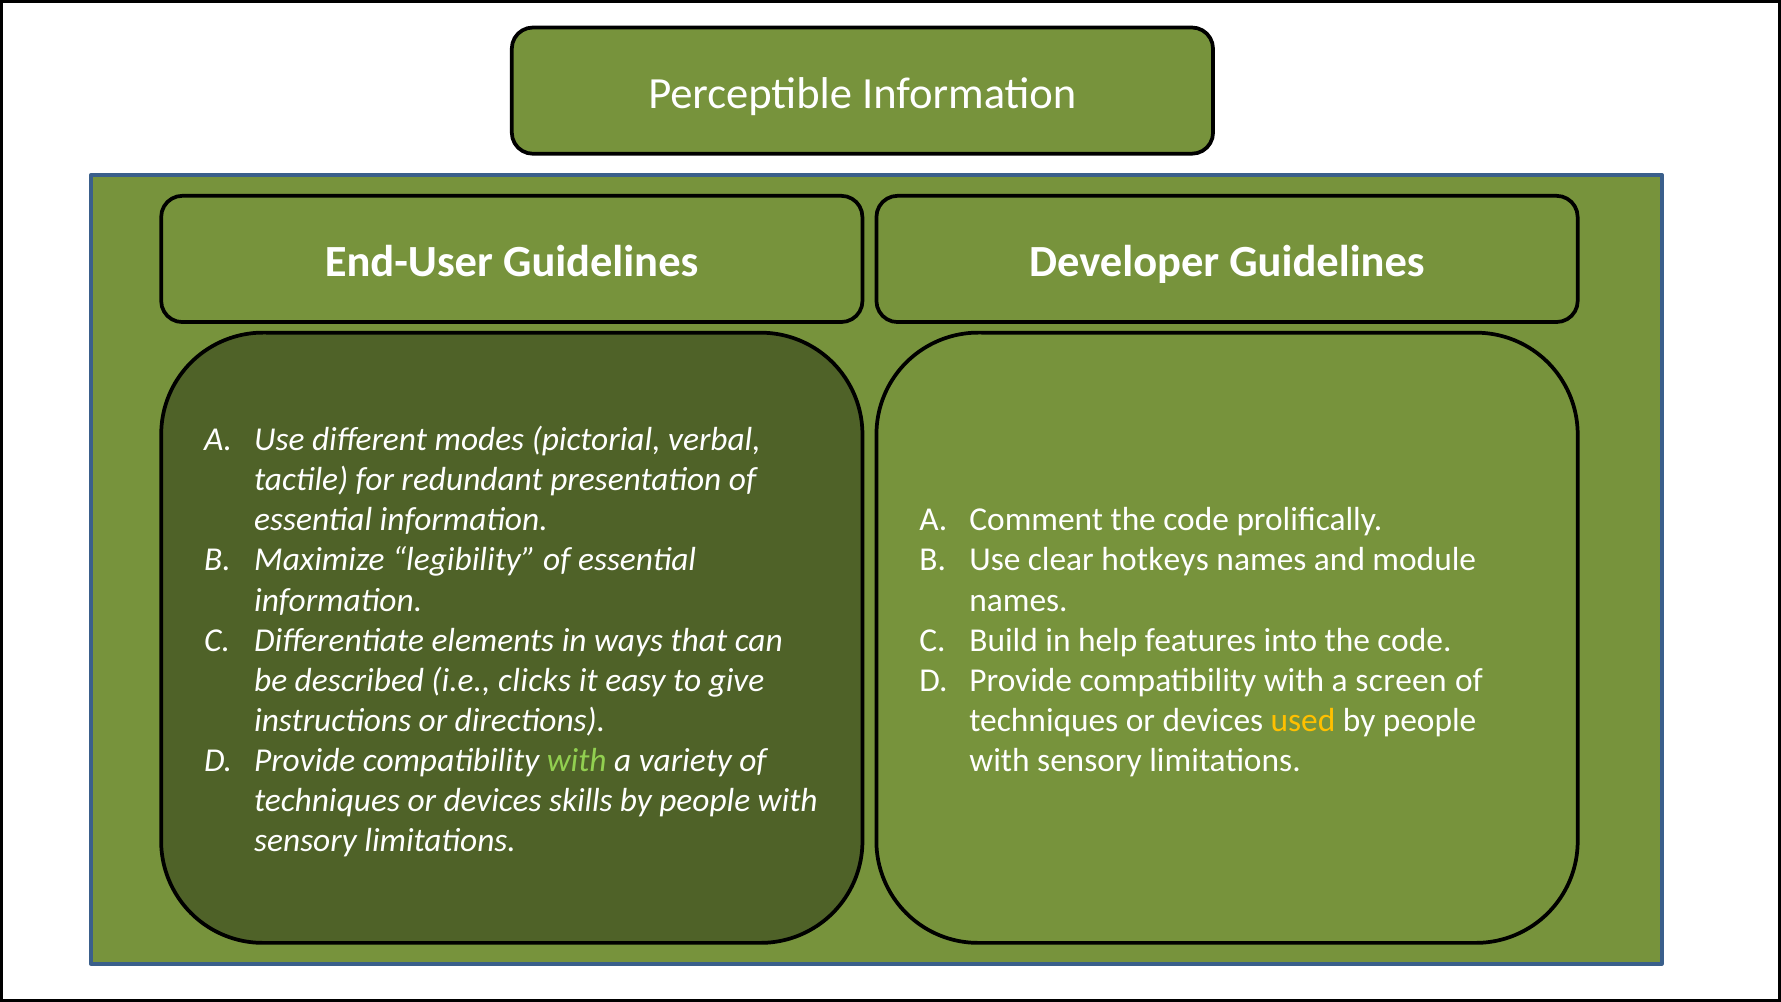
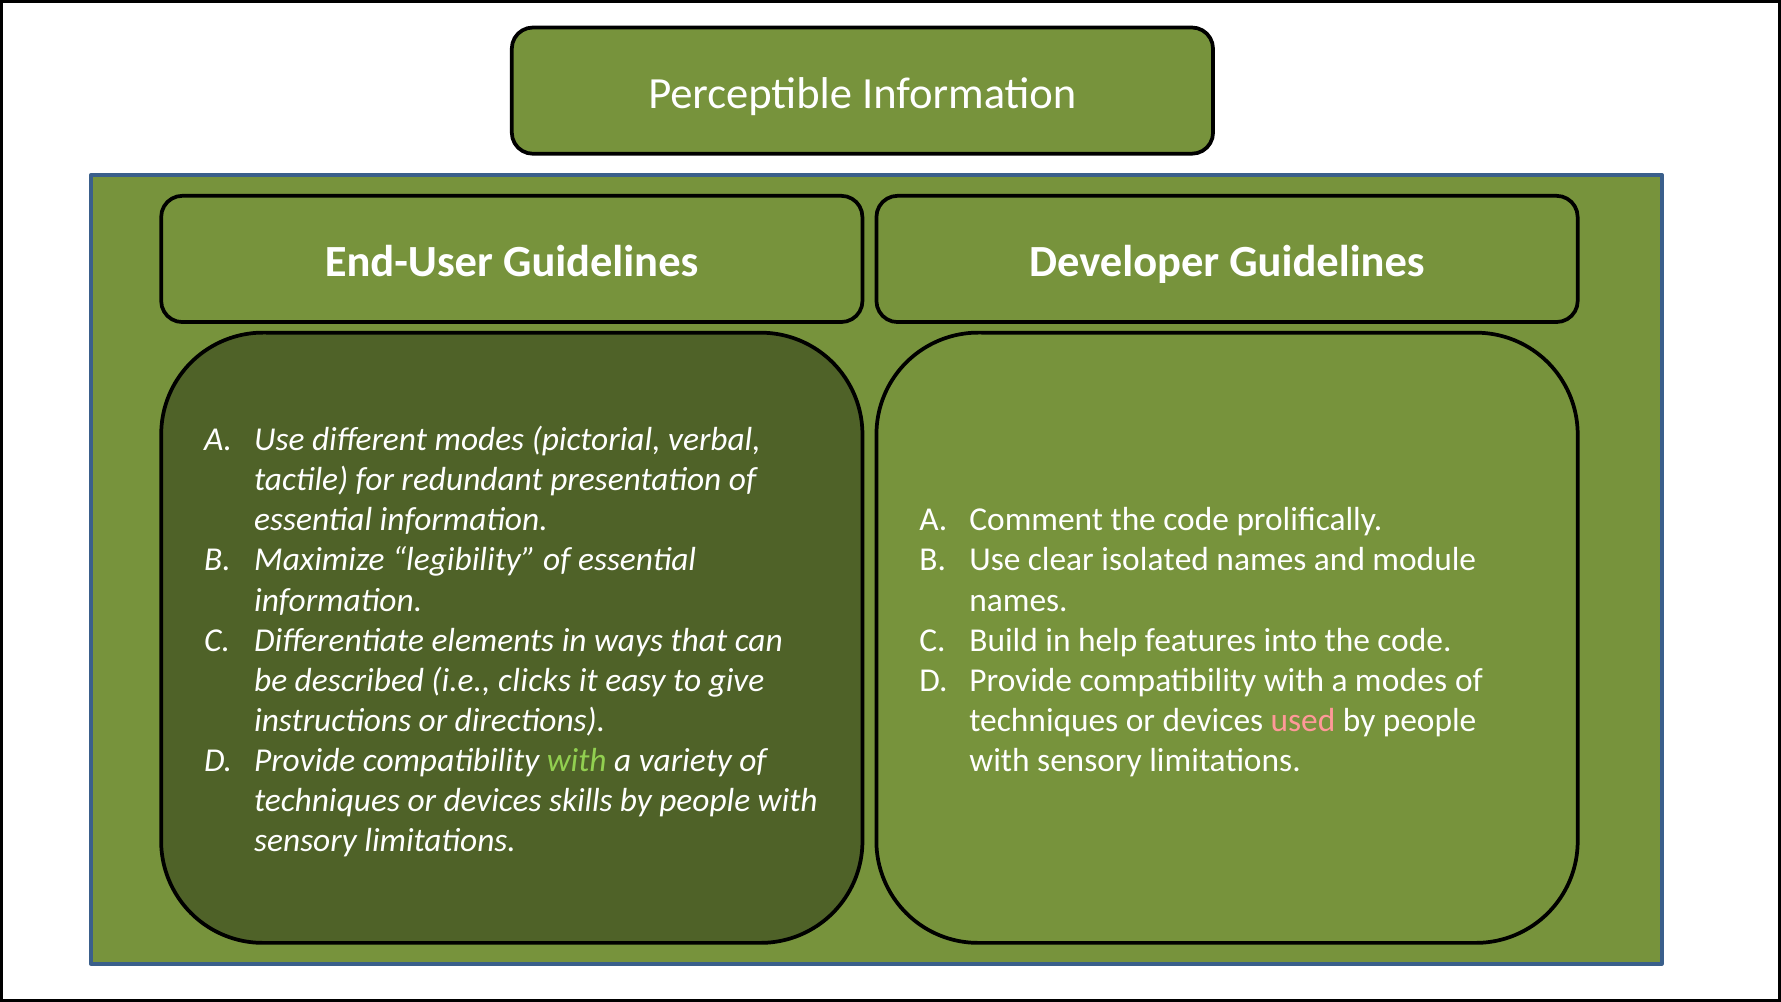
hotkeys: hotkeys -> isolated
a screen: screen -> modes
used colour: yellow -> pink
